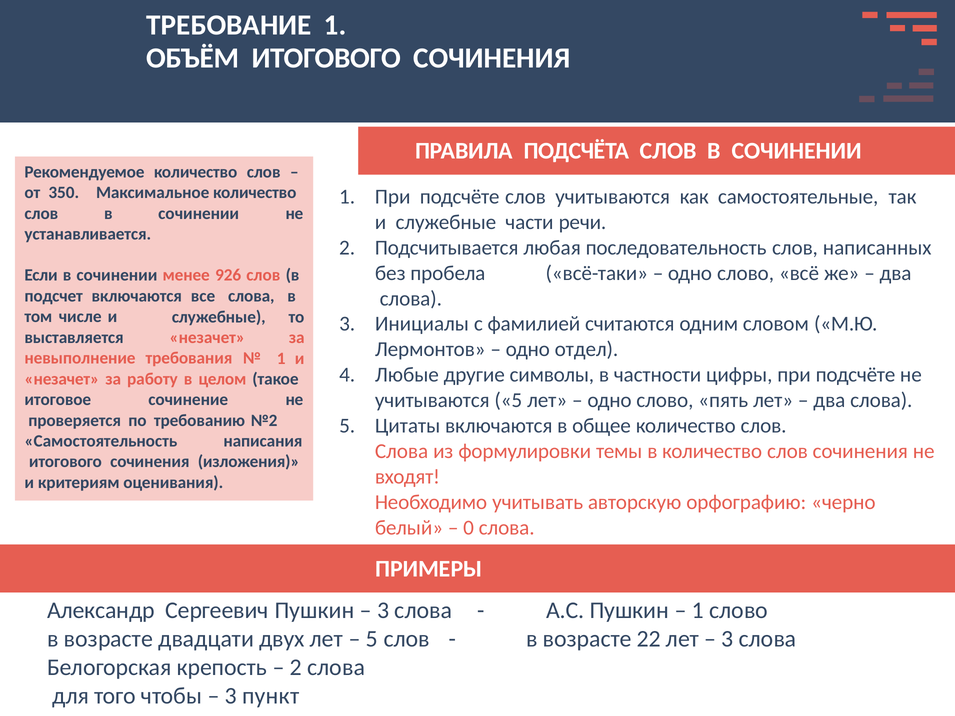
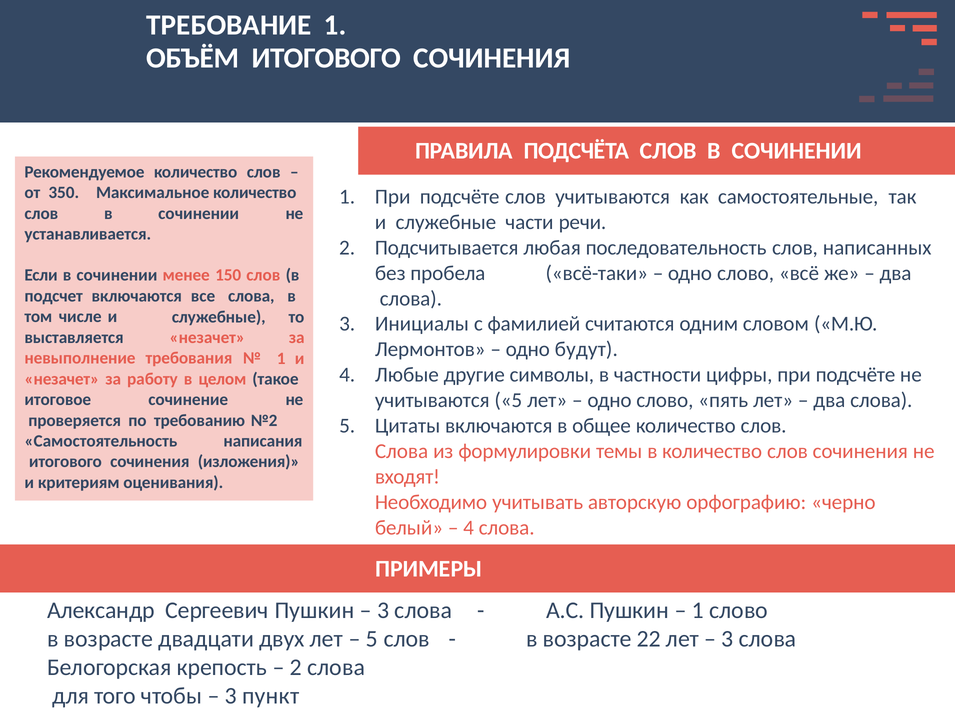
926: 926 -> 150
отдел: отдел -> будут
0 at (469, 528): 0 -> 4
